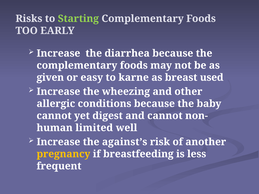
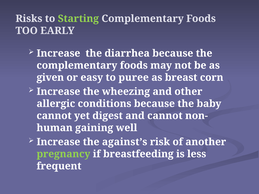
karne: karne -> puree
used: used -> corn
limited: limited -> gaining
pregnancy colour: yellow -> light green
